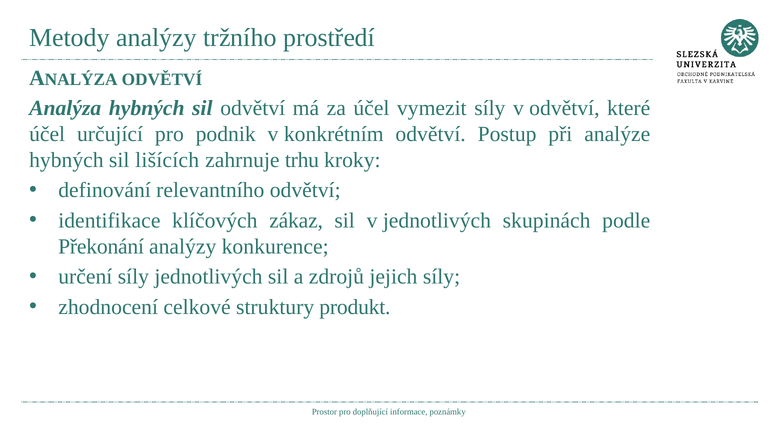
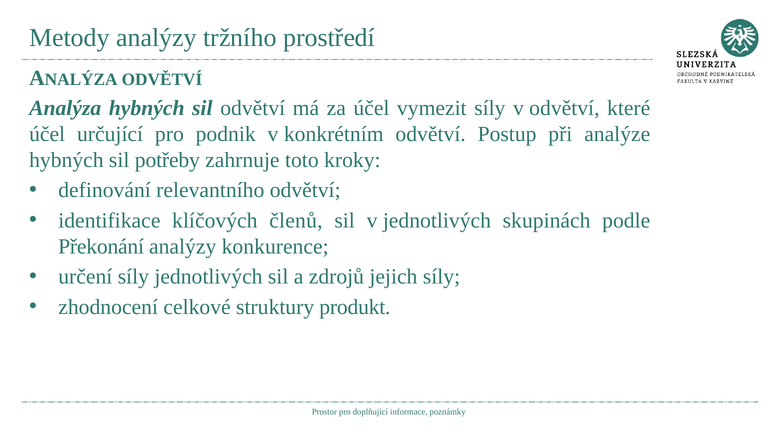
lišících: lišících -> potřeby
trhu: trhu -> toto
zákaz: zákaz -> členů
